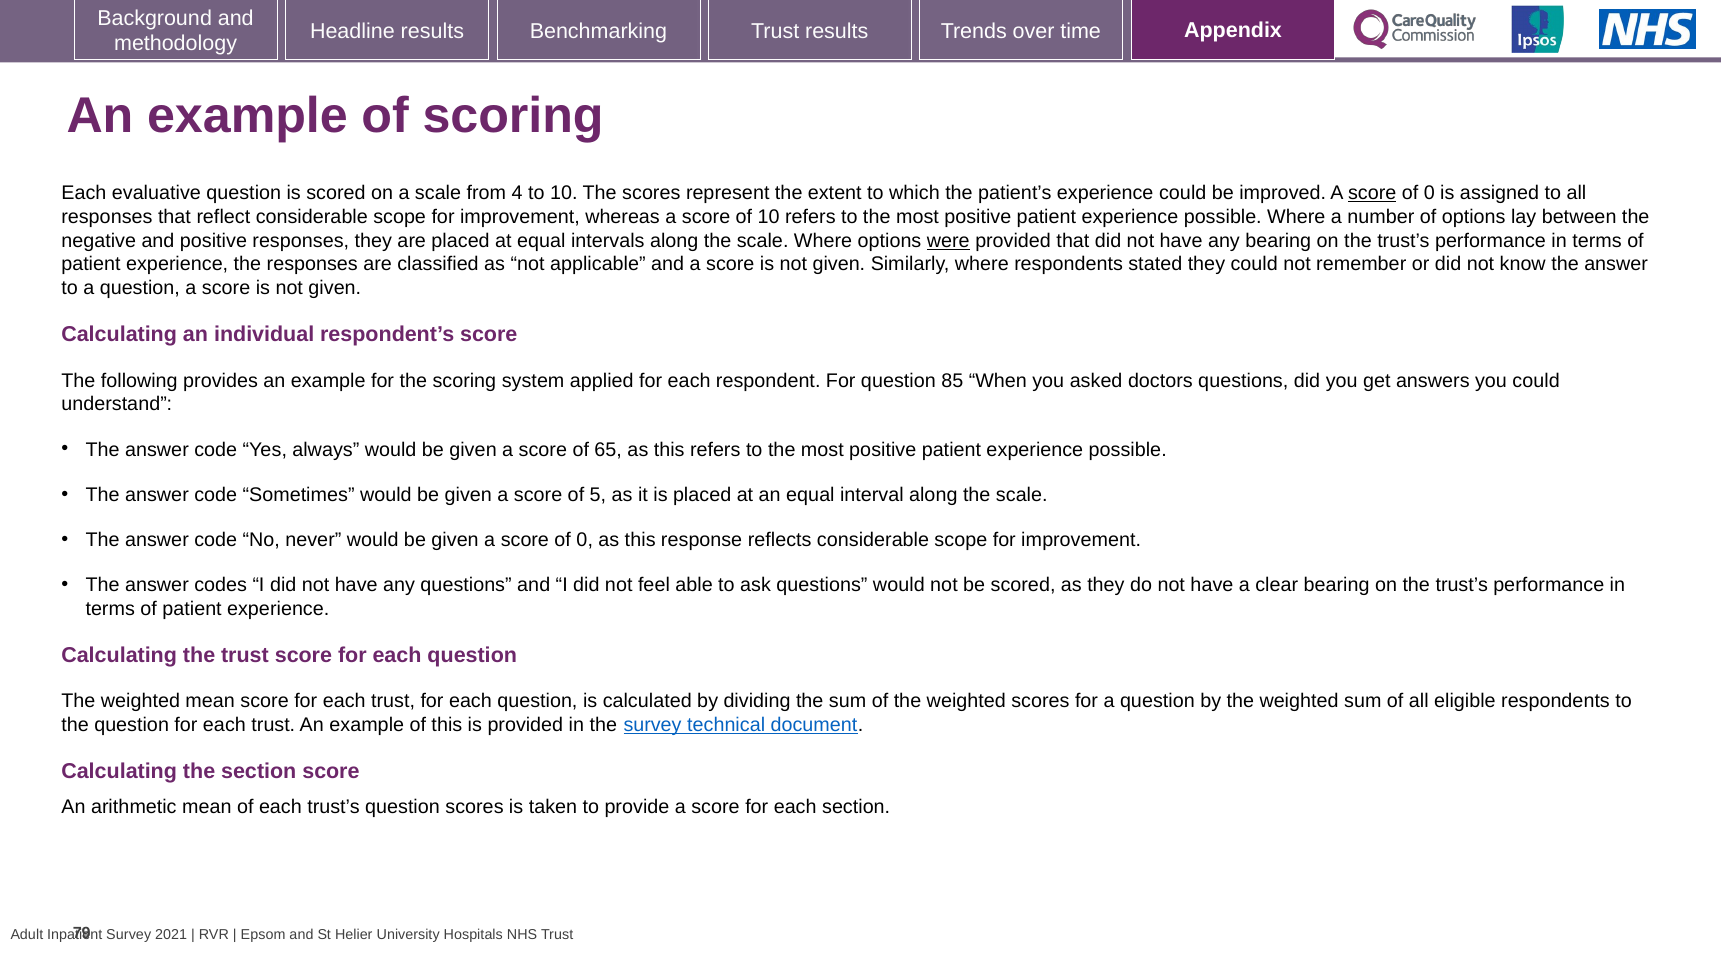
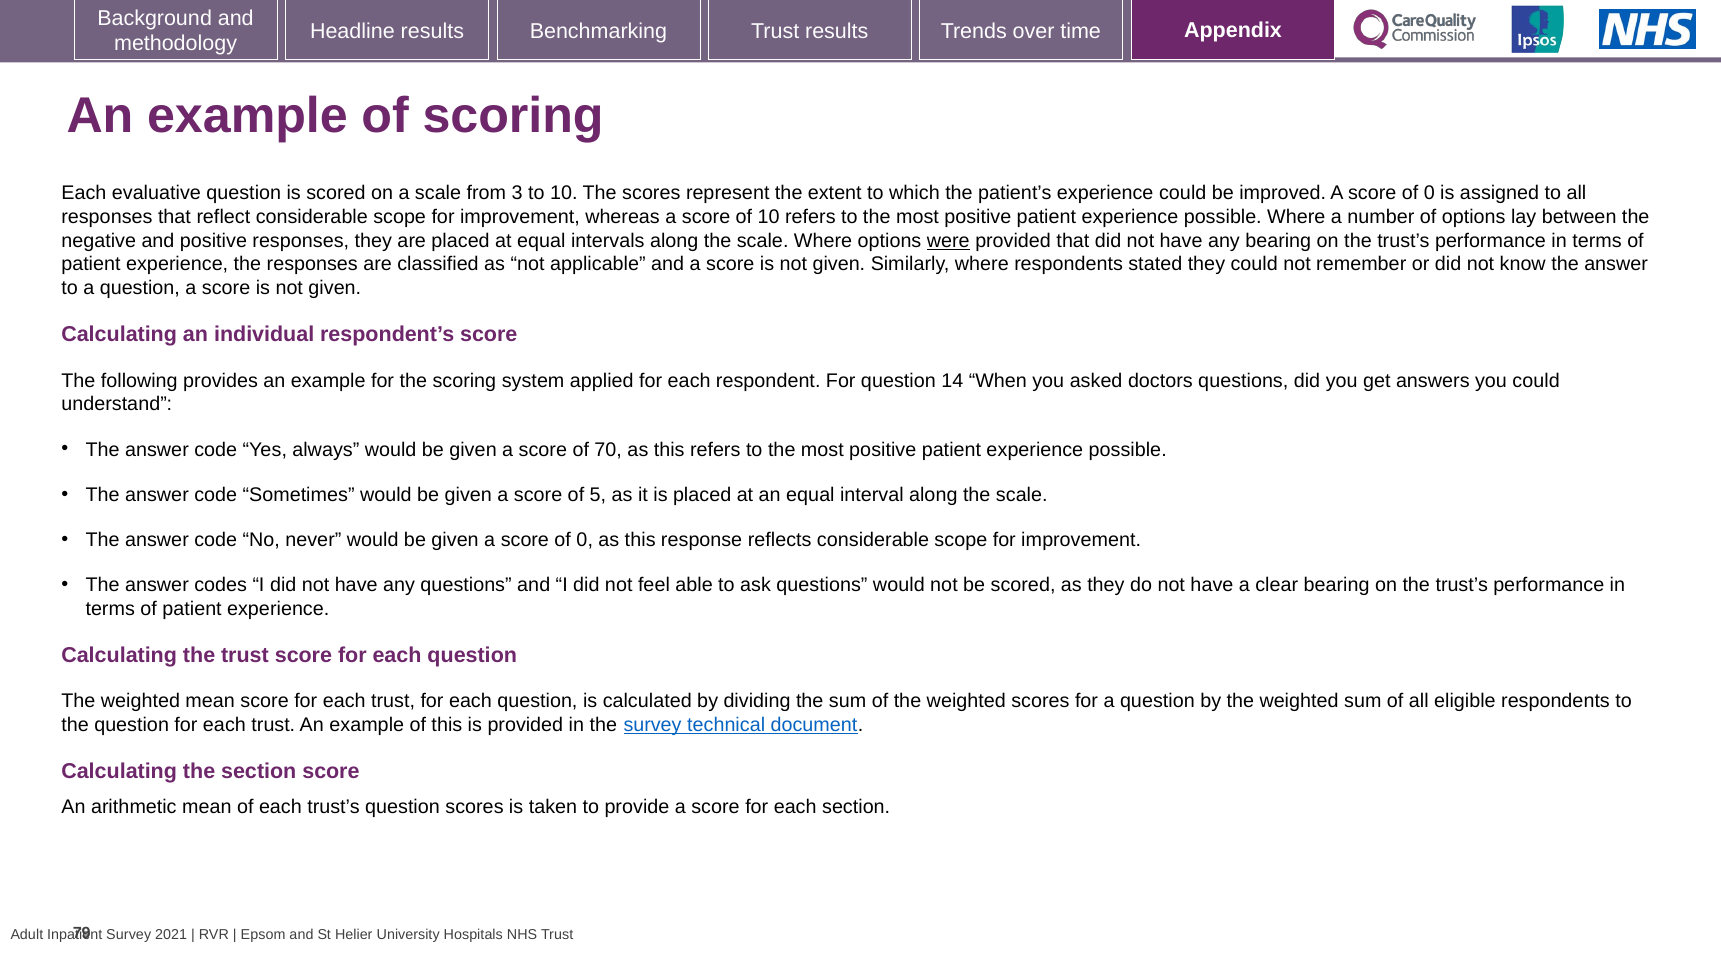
4: 4 -> 3
score at (1372, 193) underline: present -> none
85: 85 -> 14
65: 65 -> 70
